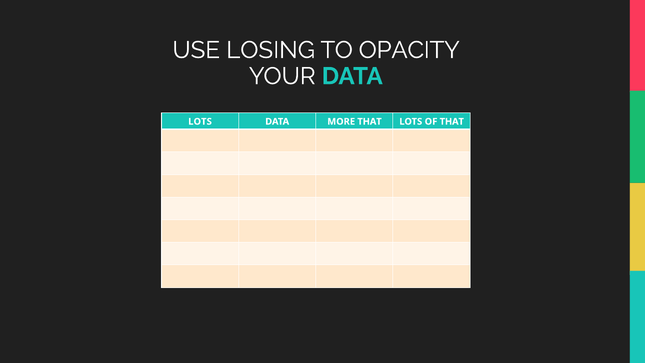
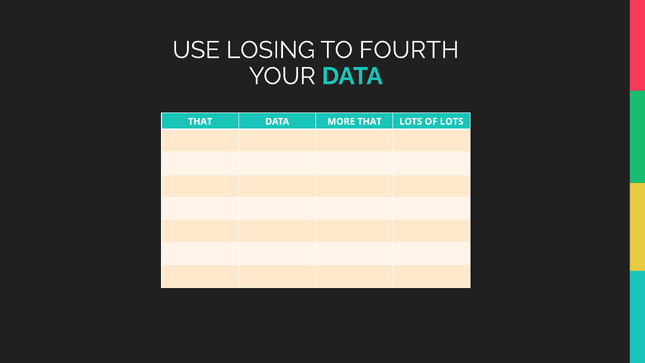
OPACITY: OPACITY -> FOURTH
LOTS at (200, 122): LOTS -> THAT
OF THAT: THAT -> LOTS
